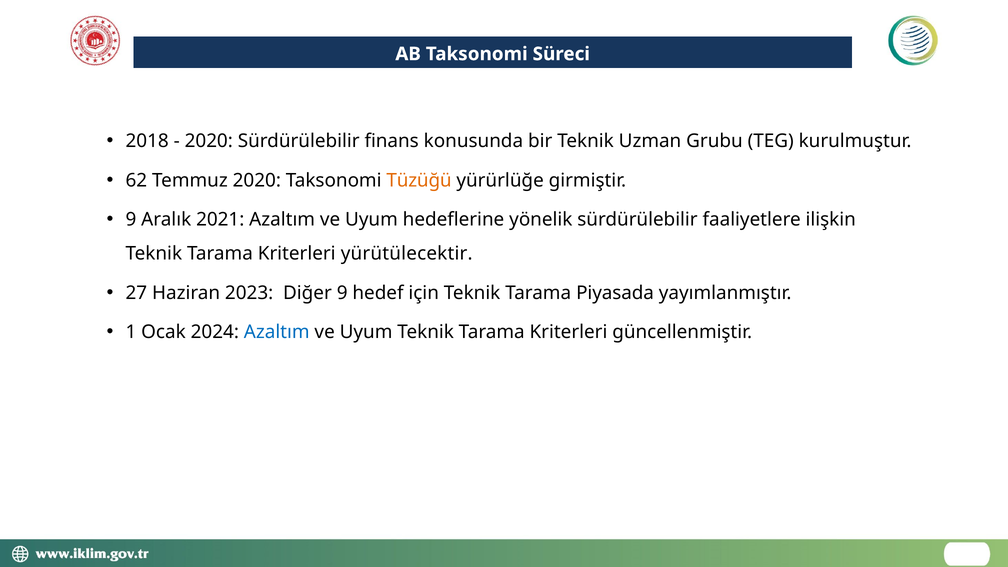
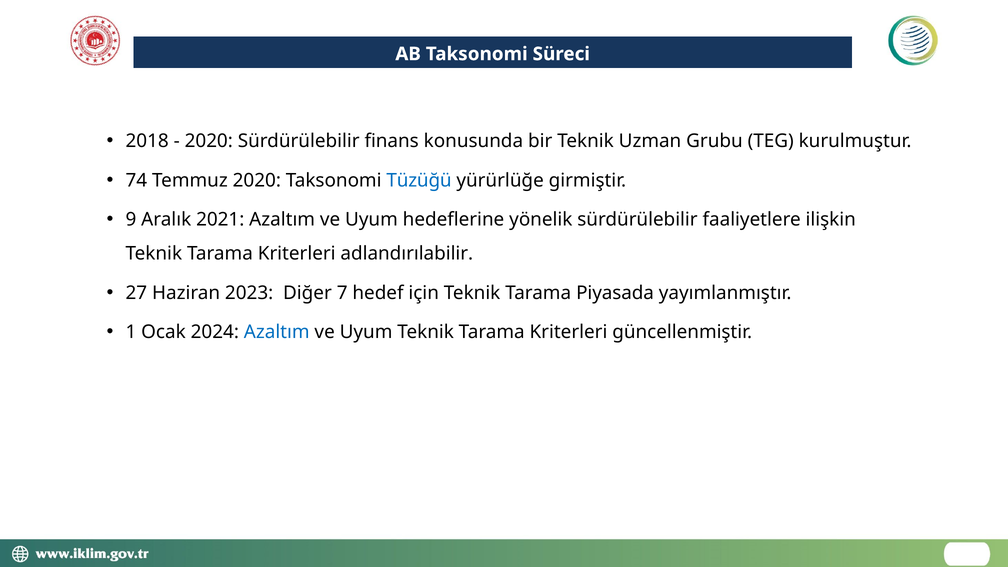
62: 62 -> 74
Tüzüğü colour: orange -> blue
yürütülecektir: yürütülecektir -> adlandırılabilir
Diğer 9: 9 -> 7
